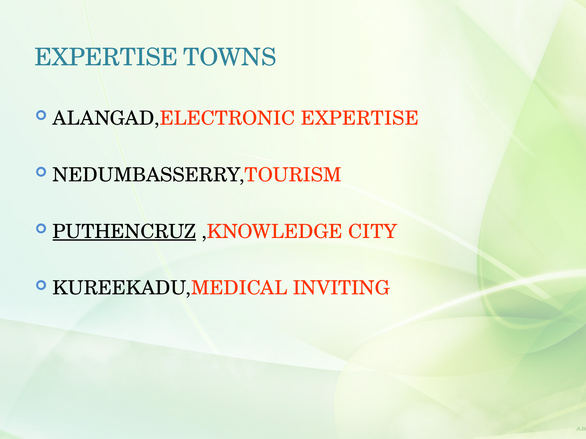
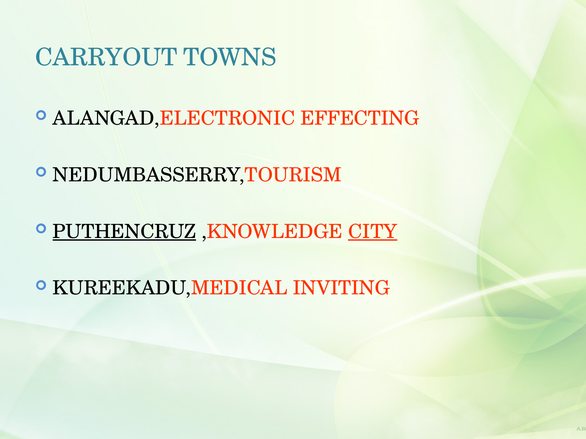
EXPERTISE at (106, 57): EXPERTISE -> CARRYOUT
ALANGAD,ELECTRONIC EXPERTISE: EXPERTISE -> EFFECTING
CITY underline: none -> present
